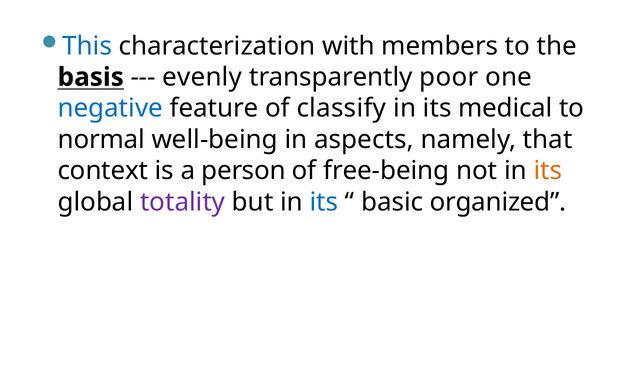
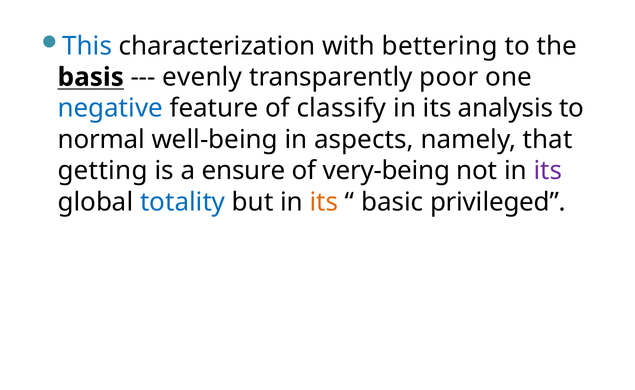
members: members -> bettering
medical: medical -> analysis
context: context -> getting
person: person -> ensure
free-being: free-being -> very-being
its at (548, 171) colour: orange -> purple
totality colour: purple -> blue
its at (324, 202) colour: blue -> orange
organized: organized -> privileged
